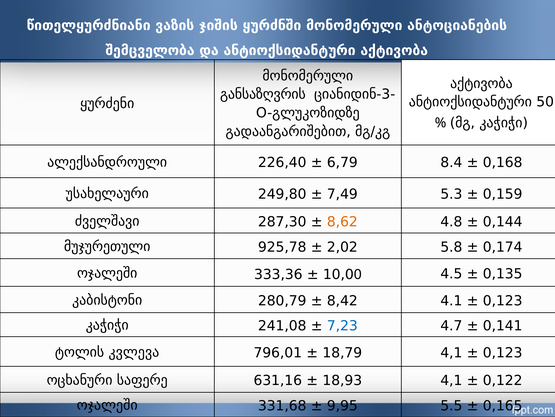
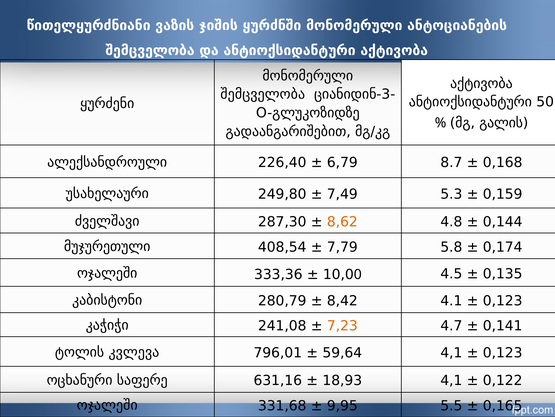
განსაზღვრის at (263, 94): განსაზღვრის -> შემცველობა
მგ კაჭიჭი: კაჭიჭი -> გალის
8.4: 8.4 -> 8.7
925,78: 925,78 -> 408,54
2,02: 2,02 -> 7,79
7,23 colour: blue -> orange
18,79: 18,79 -> 59,64
